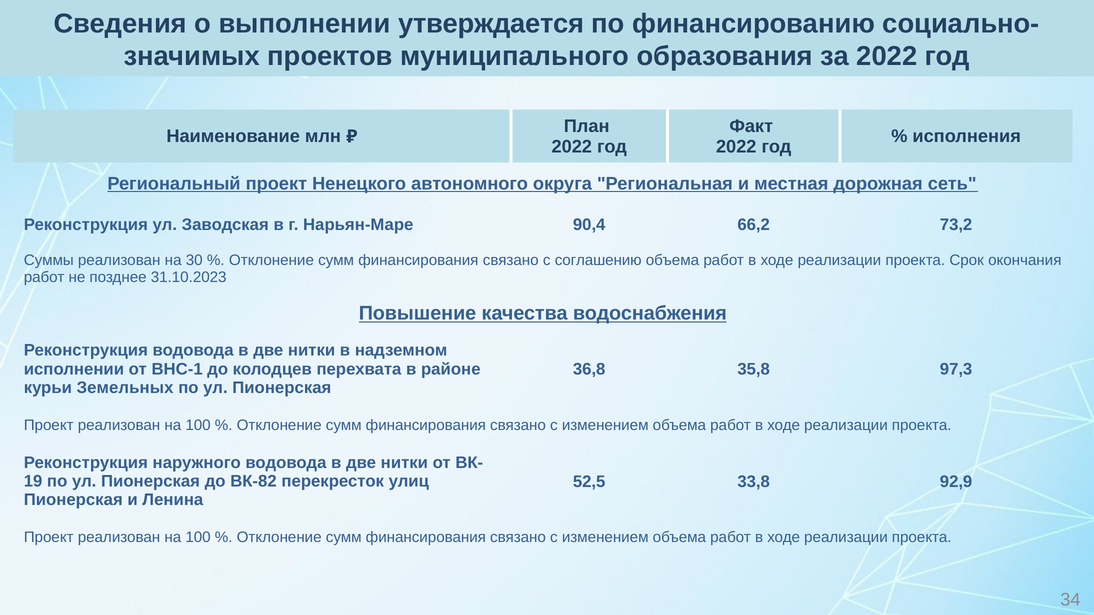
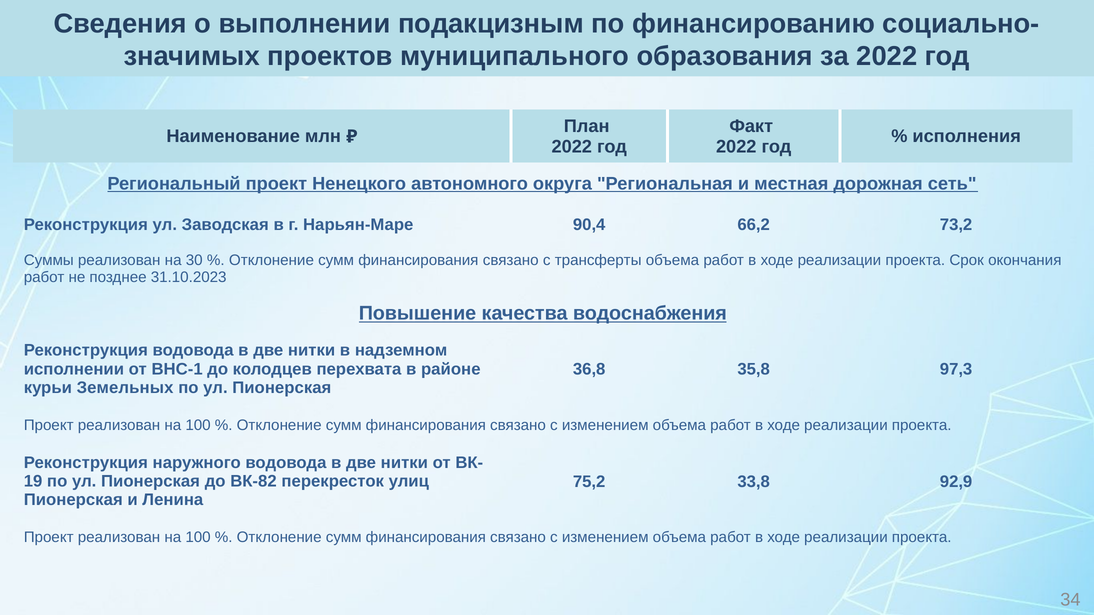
утверждается: утверждается -> подакцизным
соглашению: соглашению -> трансферты
52,5: 52,5 -> 75,2
